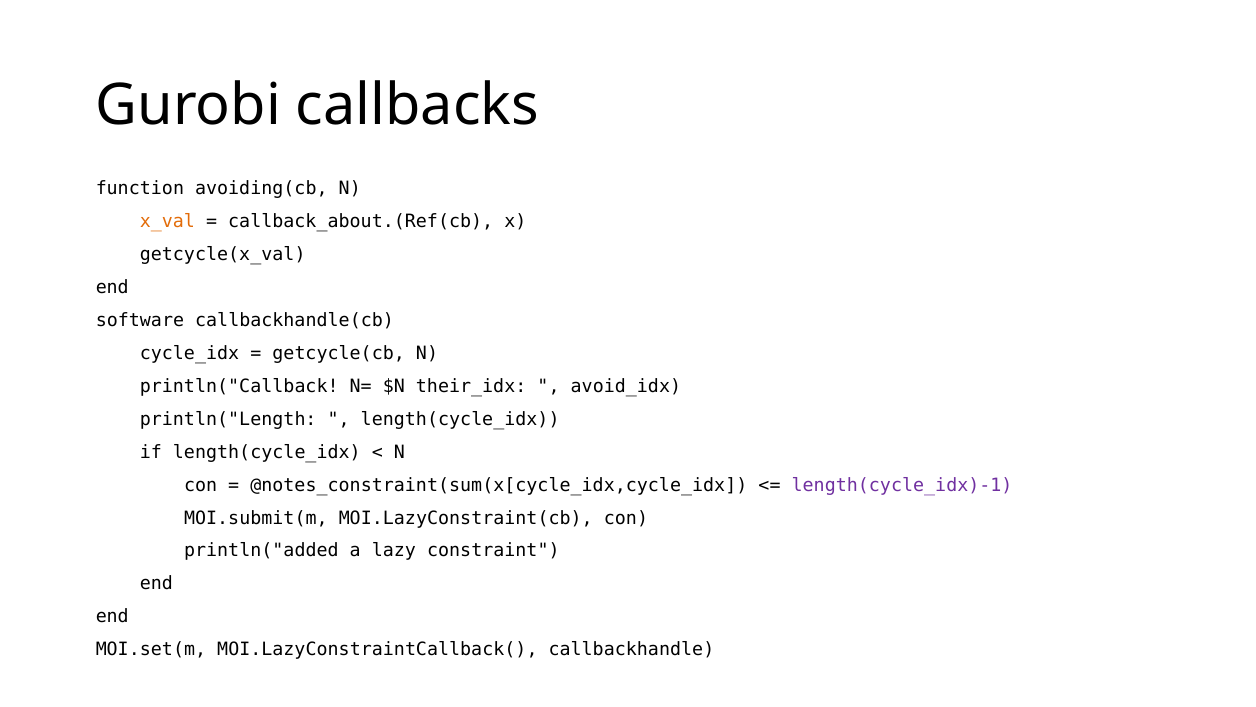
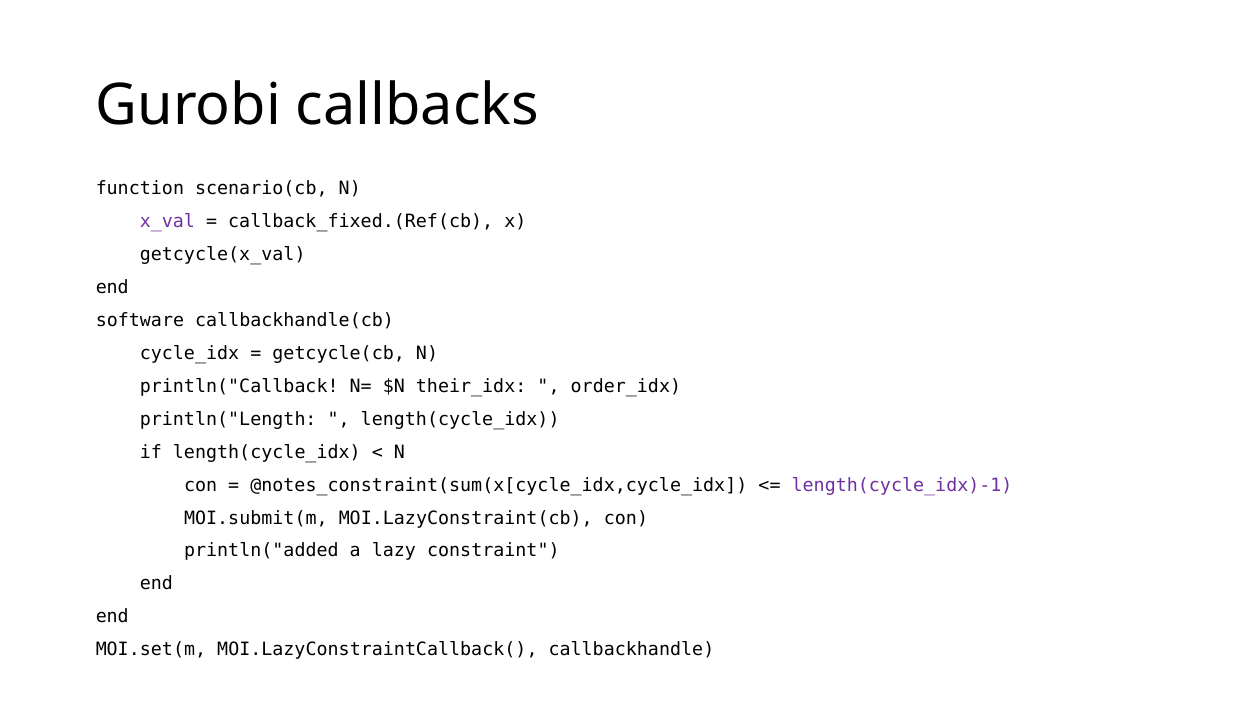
avoiding(cb: avoiding(cb -> scenario(cb
x_val colour: orange -> purple
callback_about.(Ref(cb: callback_about.(Ref(cb -> callback_fixed.(Ref(cb
avoid_idx: avoid_idx -> order_idx
